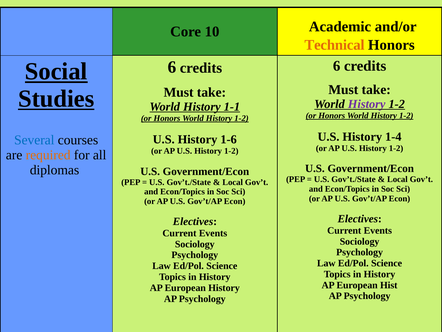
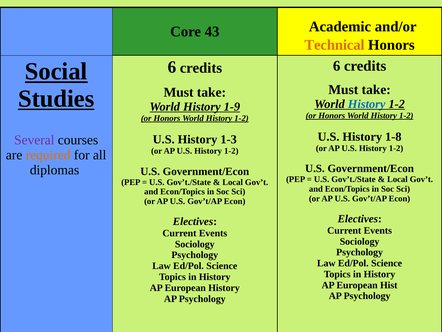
10: 10 -> 43
History at (367, 104) colour: purple -> blue
1-1: 1-1 -> 1-9
1-4: 1-4 -> 1-8
Several colour: blue -> purple
1-6: 1-6 -> 1-3
